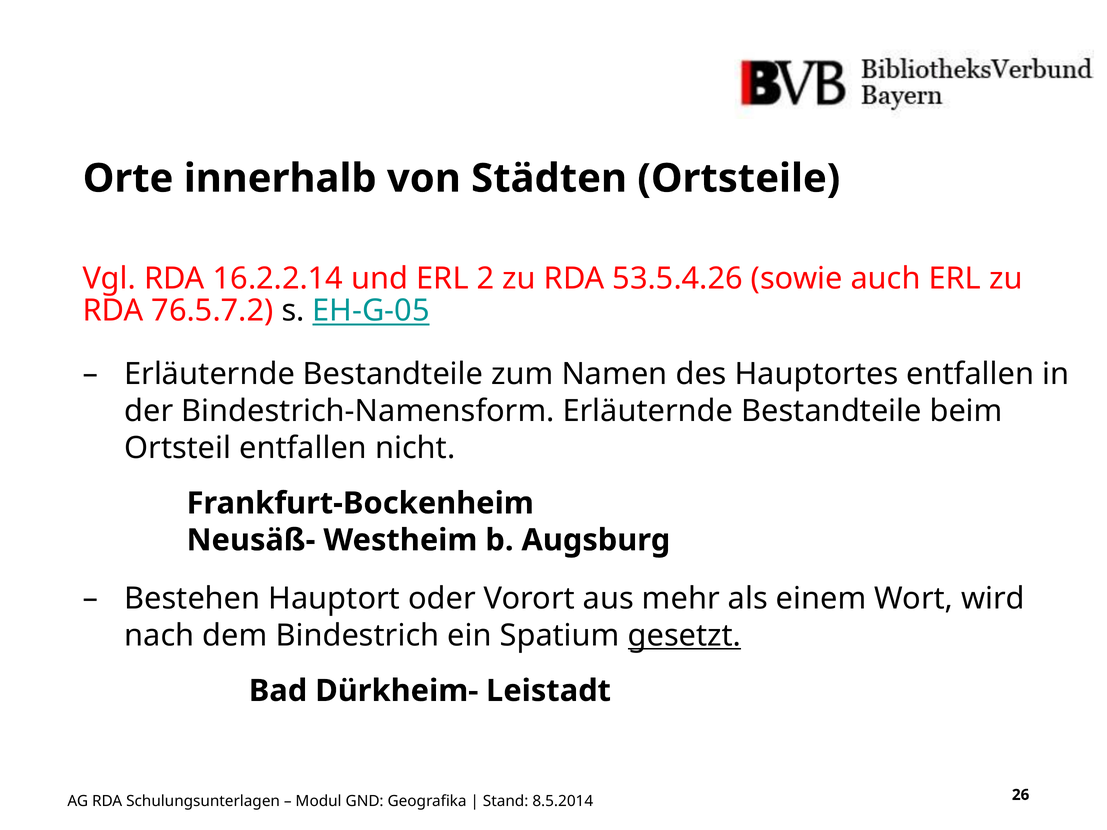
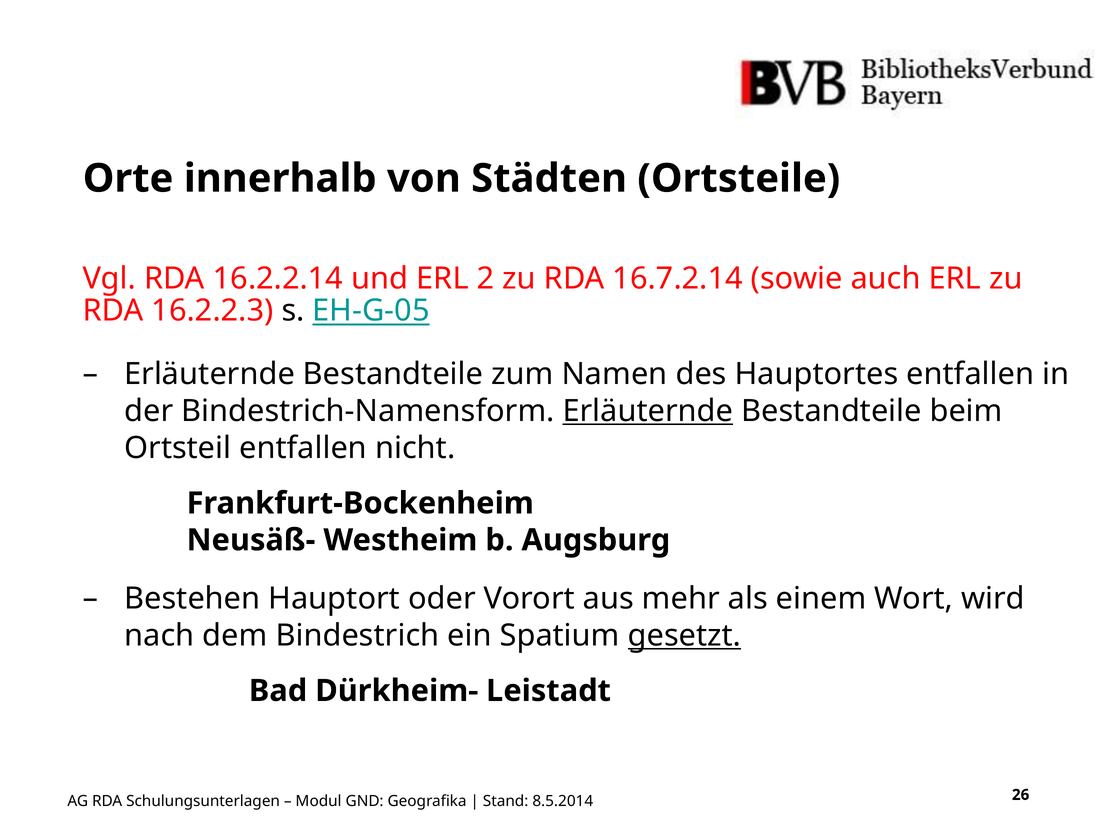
53.5.4.26: 53.5.4.26 -> 16.7.2.14
76.5.7.2: 76.5.7.2 -> 16.2.2.3
Erläuternde at (648, 411) underline: none -> present
